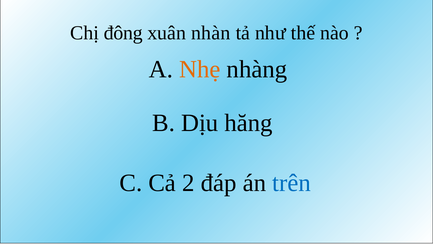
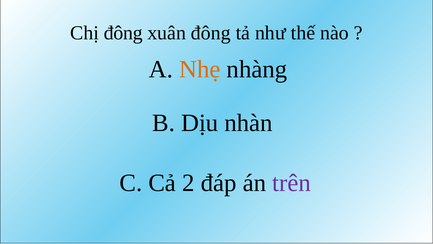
xuân nhàn: nhàn -> đông
hăng: hăng -> nhàn
trên colour: blue -> purple
